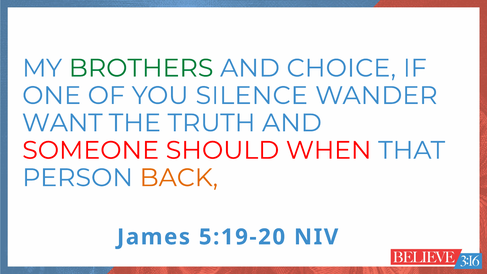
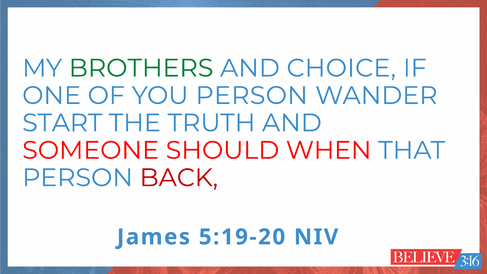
YOU SILENCE: SILENCE -> PERSON
WANT: WANT -> START
BACK colour: orange -> red
